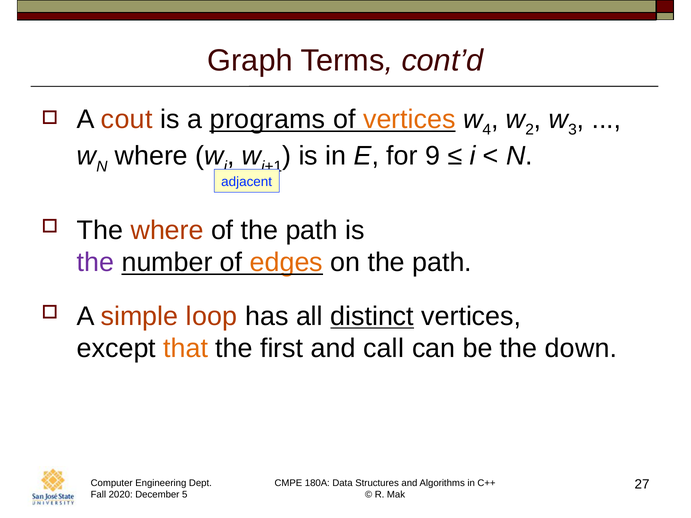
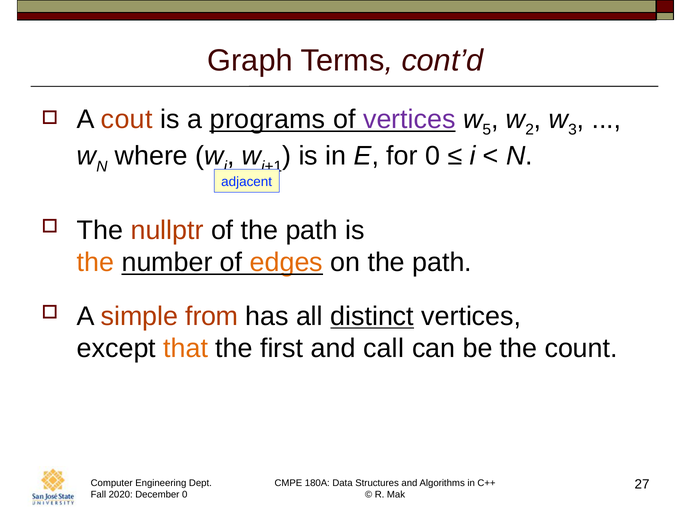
vertices at (409, 119) colour: orange -> purple
4: 4 -> 5
for 9: 9 -> 0
The where: where -> nullptr
the at (96, 263) colour: purple -> orange
loop: loop -> from
down: down -> count
5 at (185, 495): 5 -> 0
